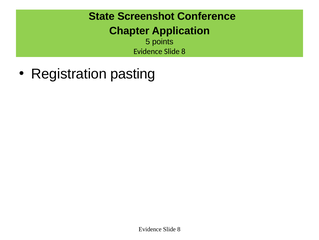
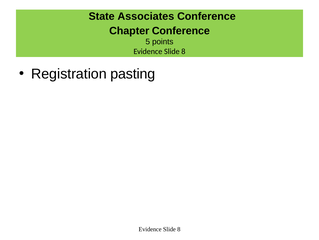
Screenshot: Screenshot -> Associates
Chapter Application: Application -> Conference
